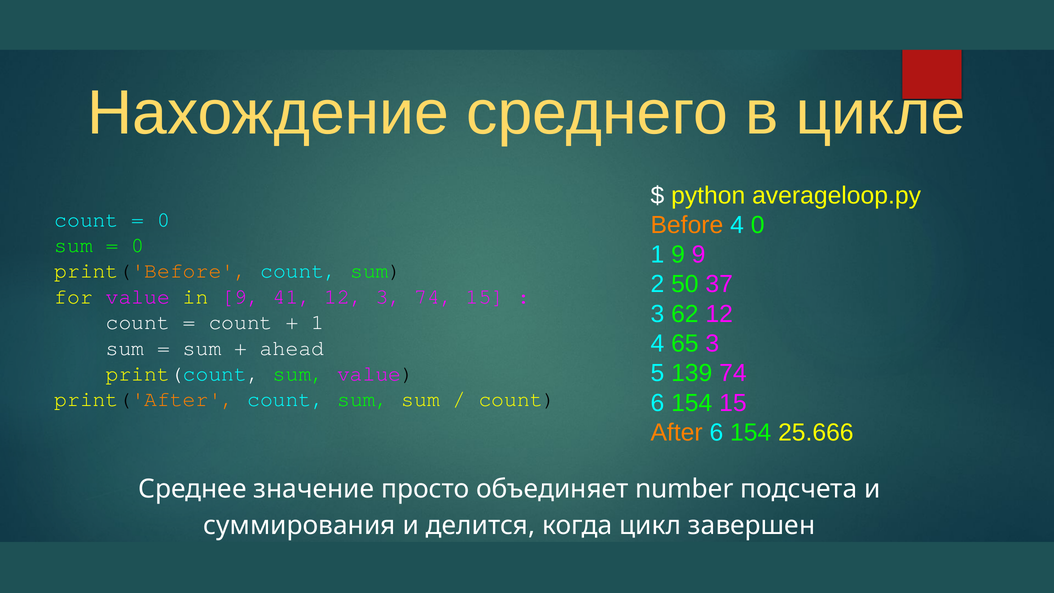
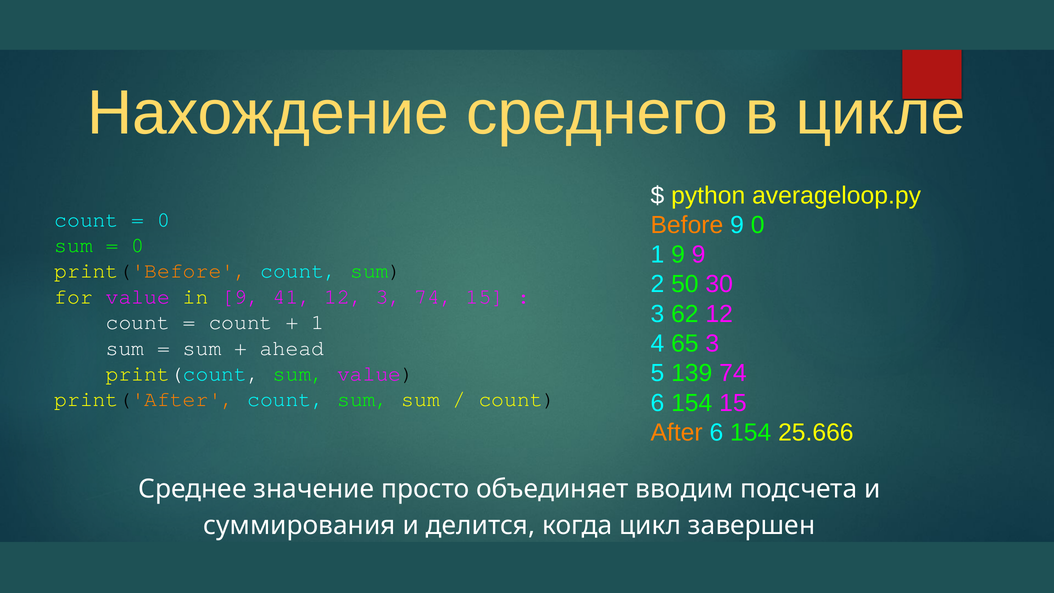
Before 4: 4 -> 9
37: 37 -> 30
number: number -> вводим
